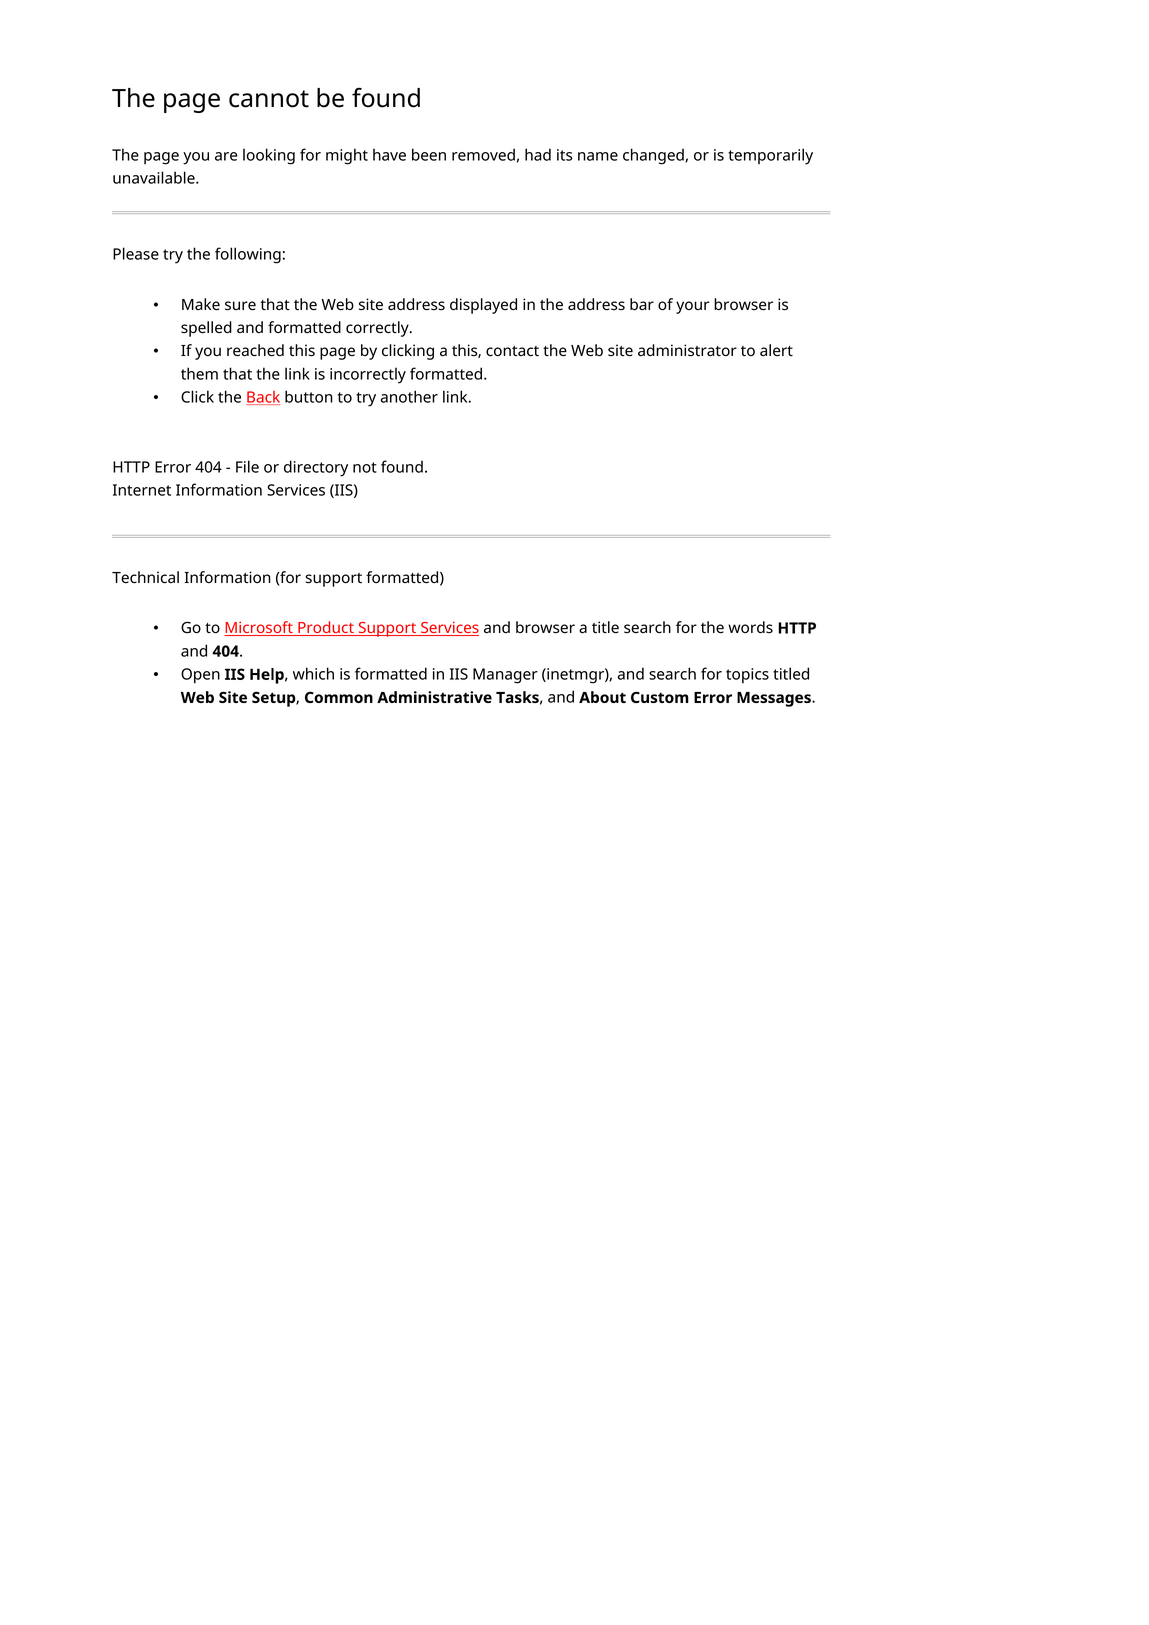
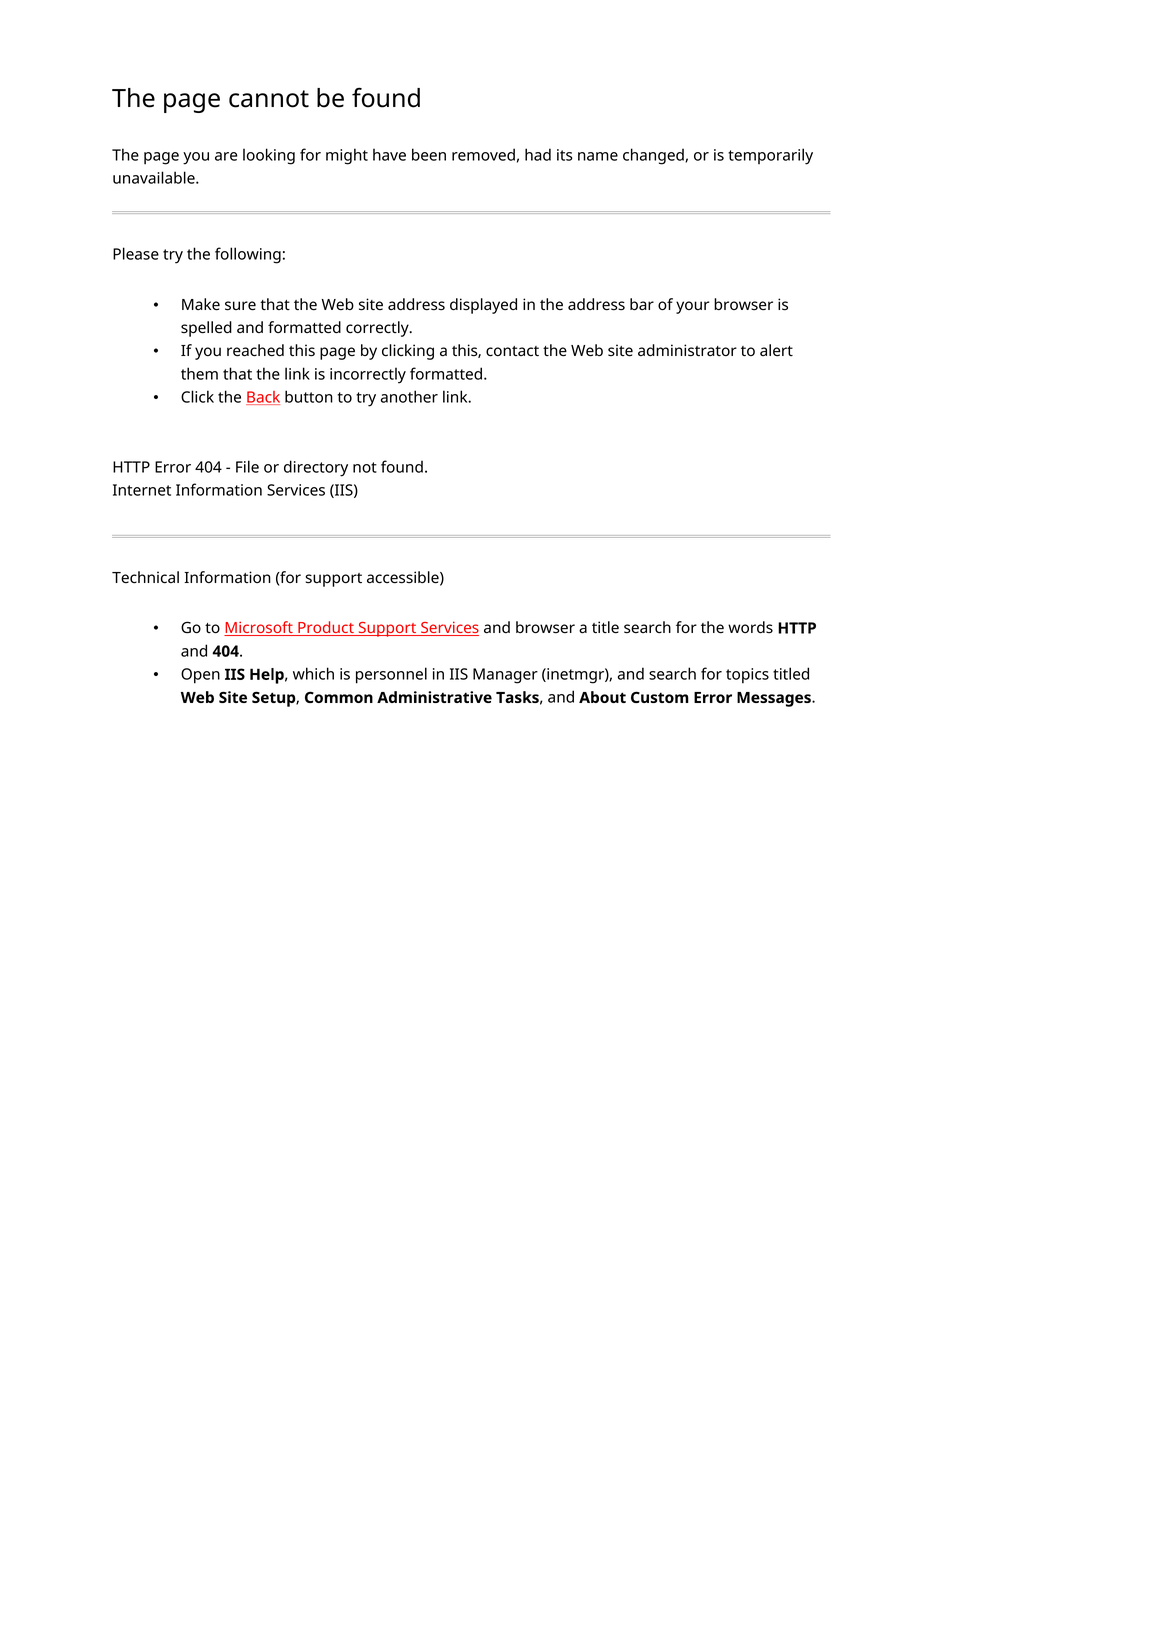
support formatted: formatted -> accessible
is formatted: formatted -> personnel
